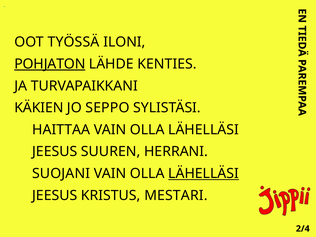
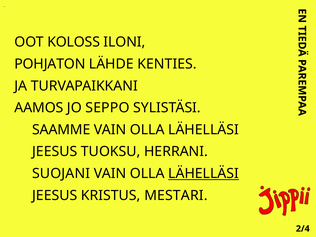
TYÖSSÄ: TYÖSSÄ -> KOLOSS
POHJATON underline: present -> none
KÄKIEN: KÄKIEN -> AAMOS
HAITTAA: HAITTAA -> SAAMME
SUUREN: SUUREN -> TUOKSU
